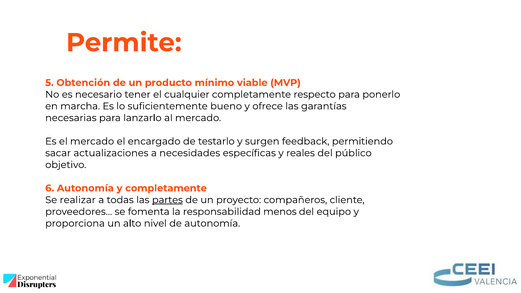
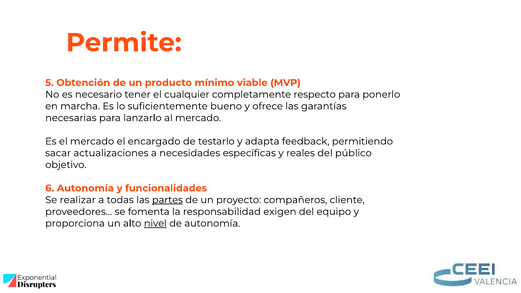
surgen: surgen -> adapta
y completamente: completamente -> funcionalidades
menos: menos -> exigen
nivel underline: none -> present
